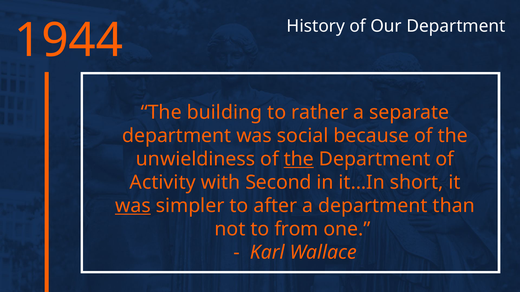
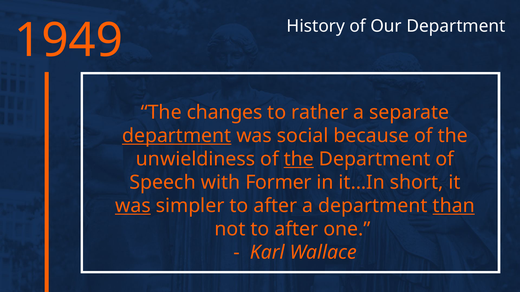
1944: 1944 -> 1949
building: building -> changes
department at (177, 136) underline: none -> present
Activity: Activity -> Speech
Second: Second -> Former
than underline: none -> present
not to from: from -> after
